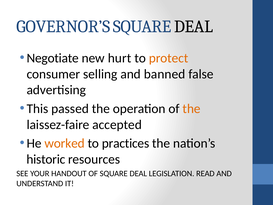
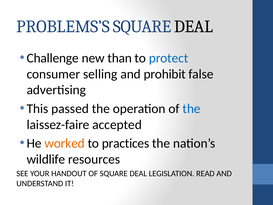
GOVERNOR’S: GOVERNOR’S -> PROBLEMS’S
Negotiate: Negotiate -> Challenge
hurt: hurt -> than
protect colour: orange -> blue
banned: banned -> prohibit
the at (192, 109) colour: orange -> blue
historic: historic -> wildlife
